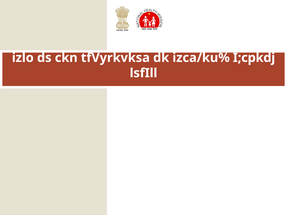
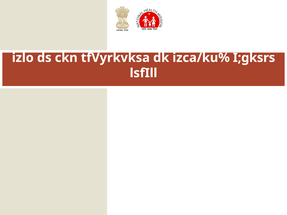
I;cpkdj: I;cpkdj -> I;gksrs
